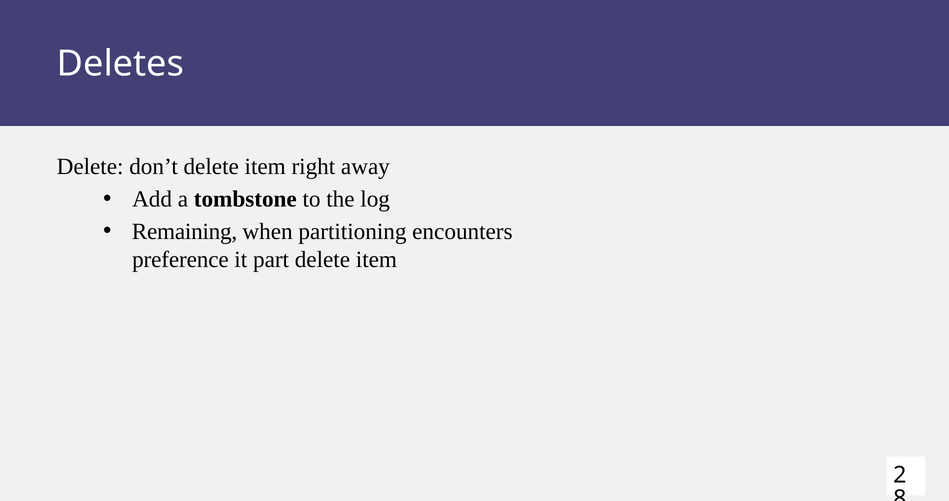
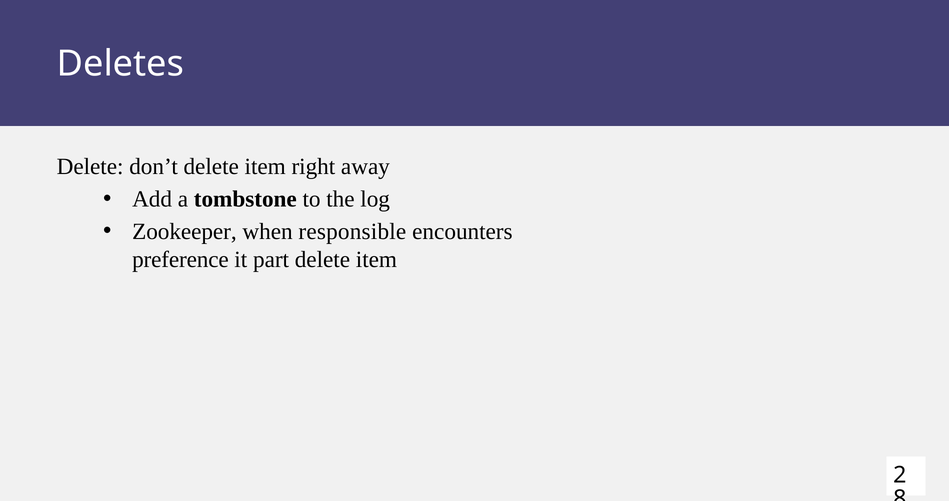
Remaining: Remaining -> Zookeeper
partitioning: partitioning -> responsible
